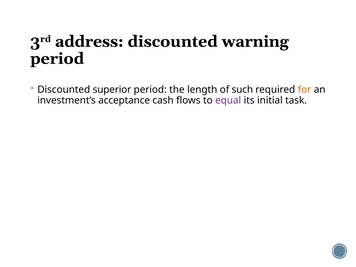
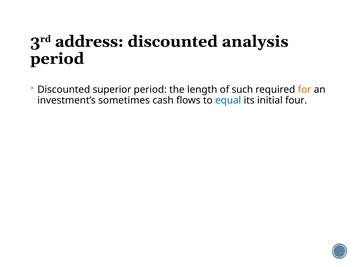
warning: warning -> analysis
acceptance: acceptance -> sometimes
equal colour: purple -> blue
task: task -> four
